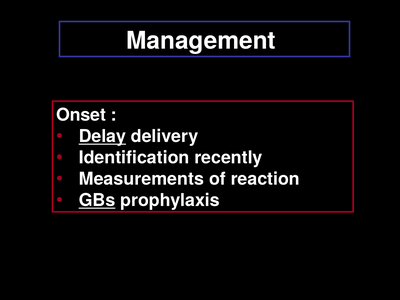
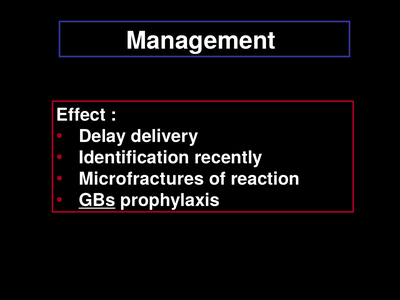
Onset: Onset -> Effect
Delay underline: present -> none
Measurements: Measurements -> Microfractures
